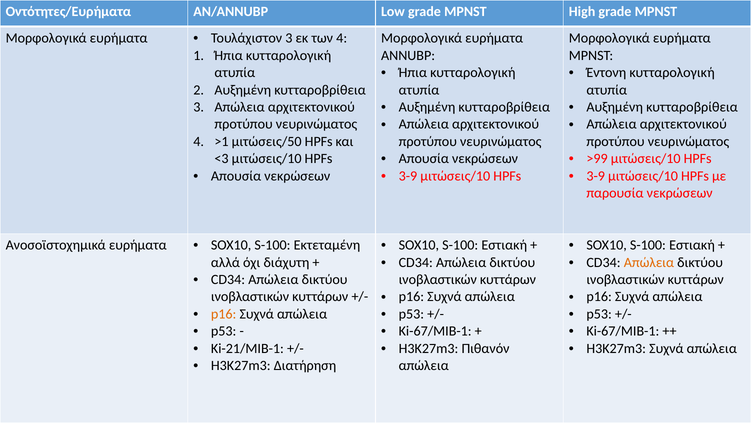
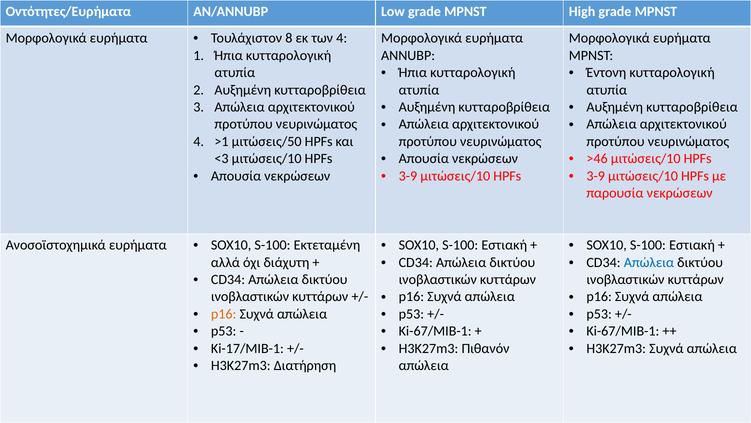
Τουλάχιστον 3: 3 -> 8
>99: >99 -> >46
Απώλεια at (649, 262) colour: orange -> blue
Ki-21/MIB-1: Ki-21/MIB-1 -> Ki-17/MIB-1
